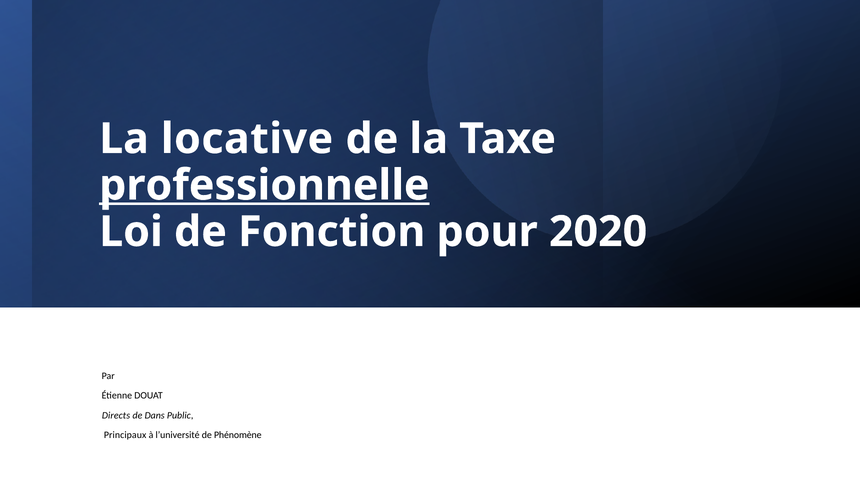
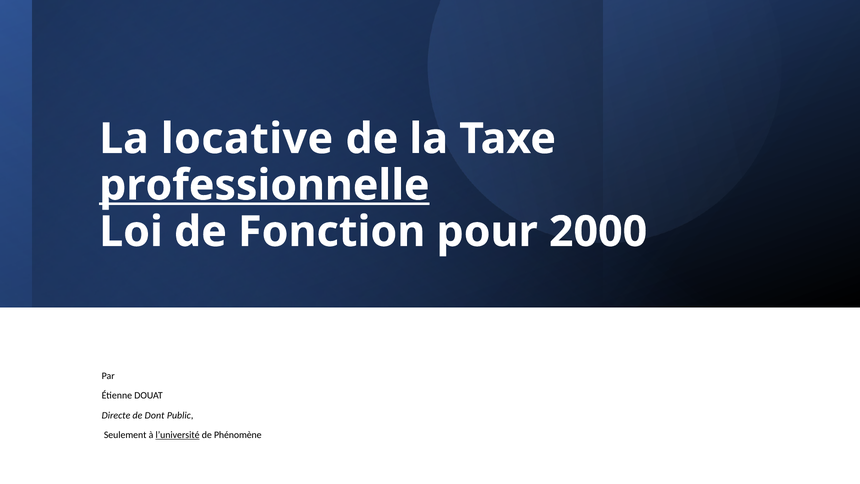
2020: 2020 -> 2000
Directs: Directs -> Directe
Dans: Dans -> Dont
Principaux: Principaux -> Seulement
l’université underline: none -> present
